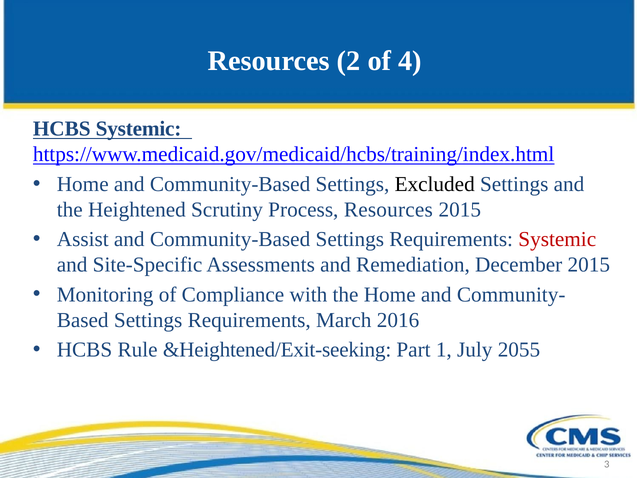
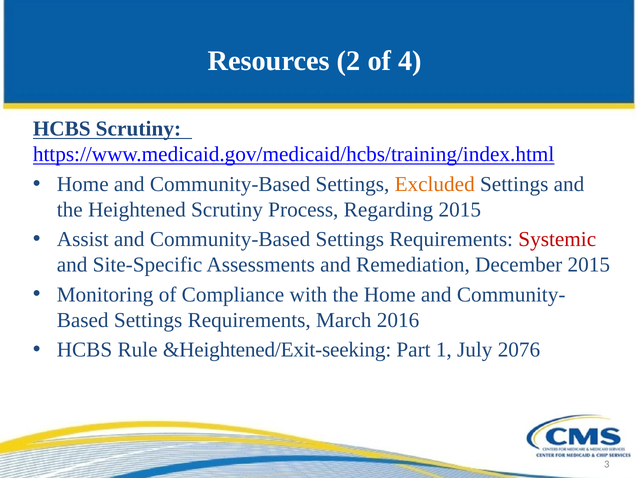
HCBS Systemic: Systemic -> Scrutiny
Excluded colour: black -> orange
Process Resources: Resources -> Regarding
2055: 2055 -> 2076
